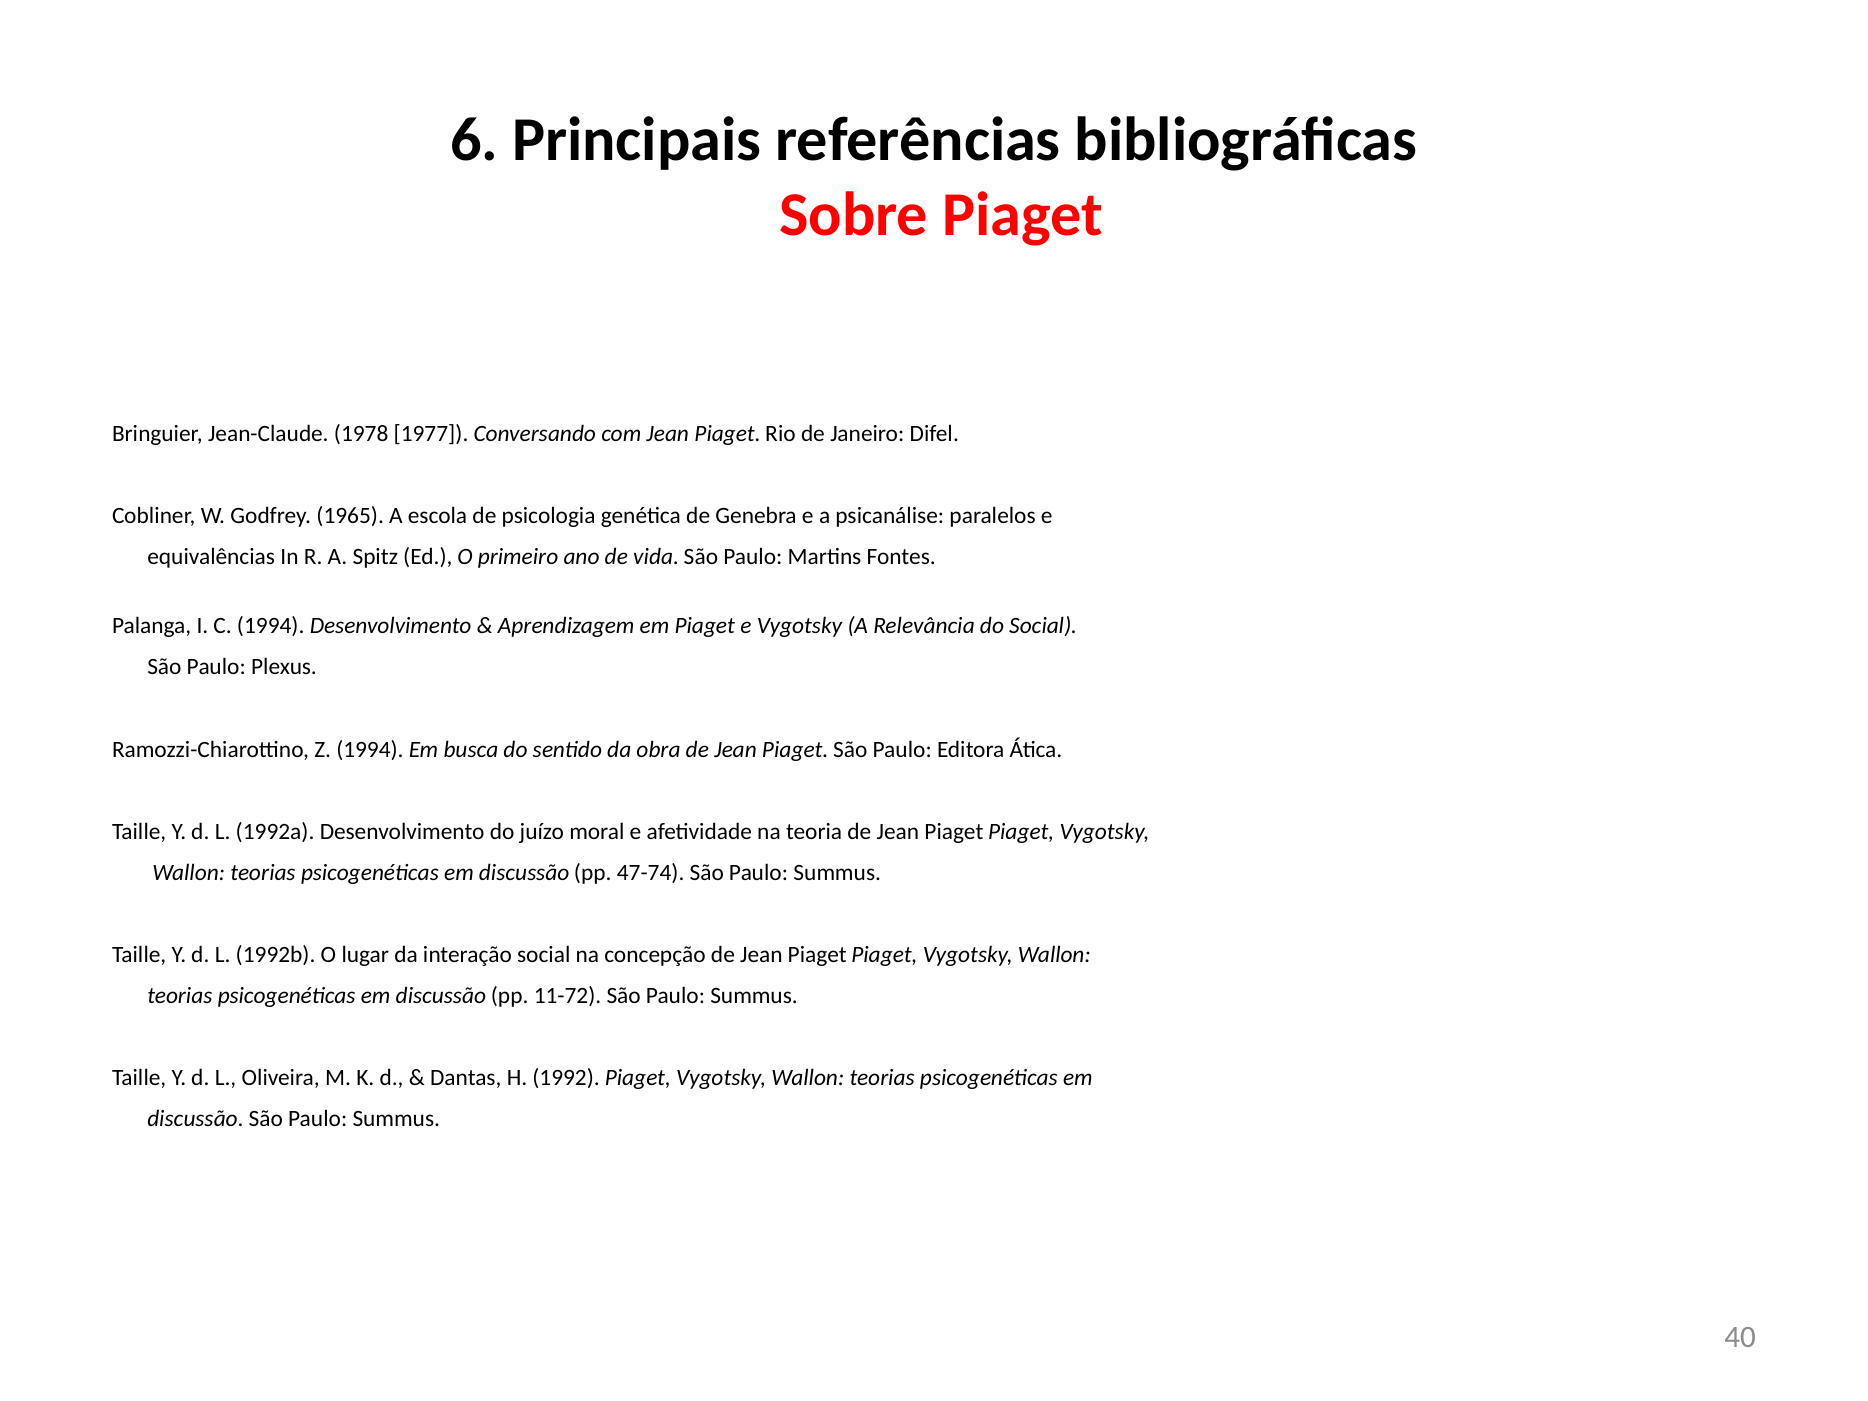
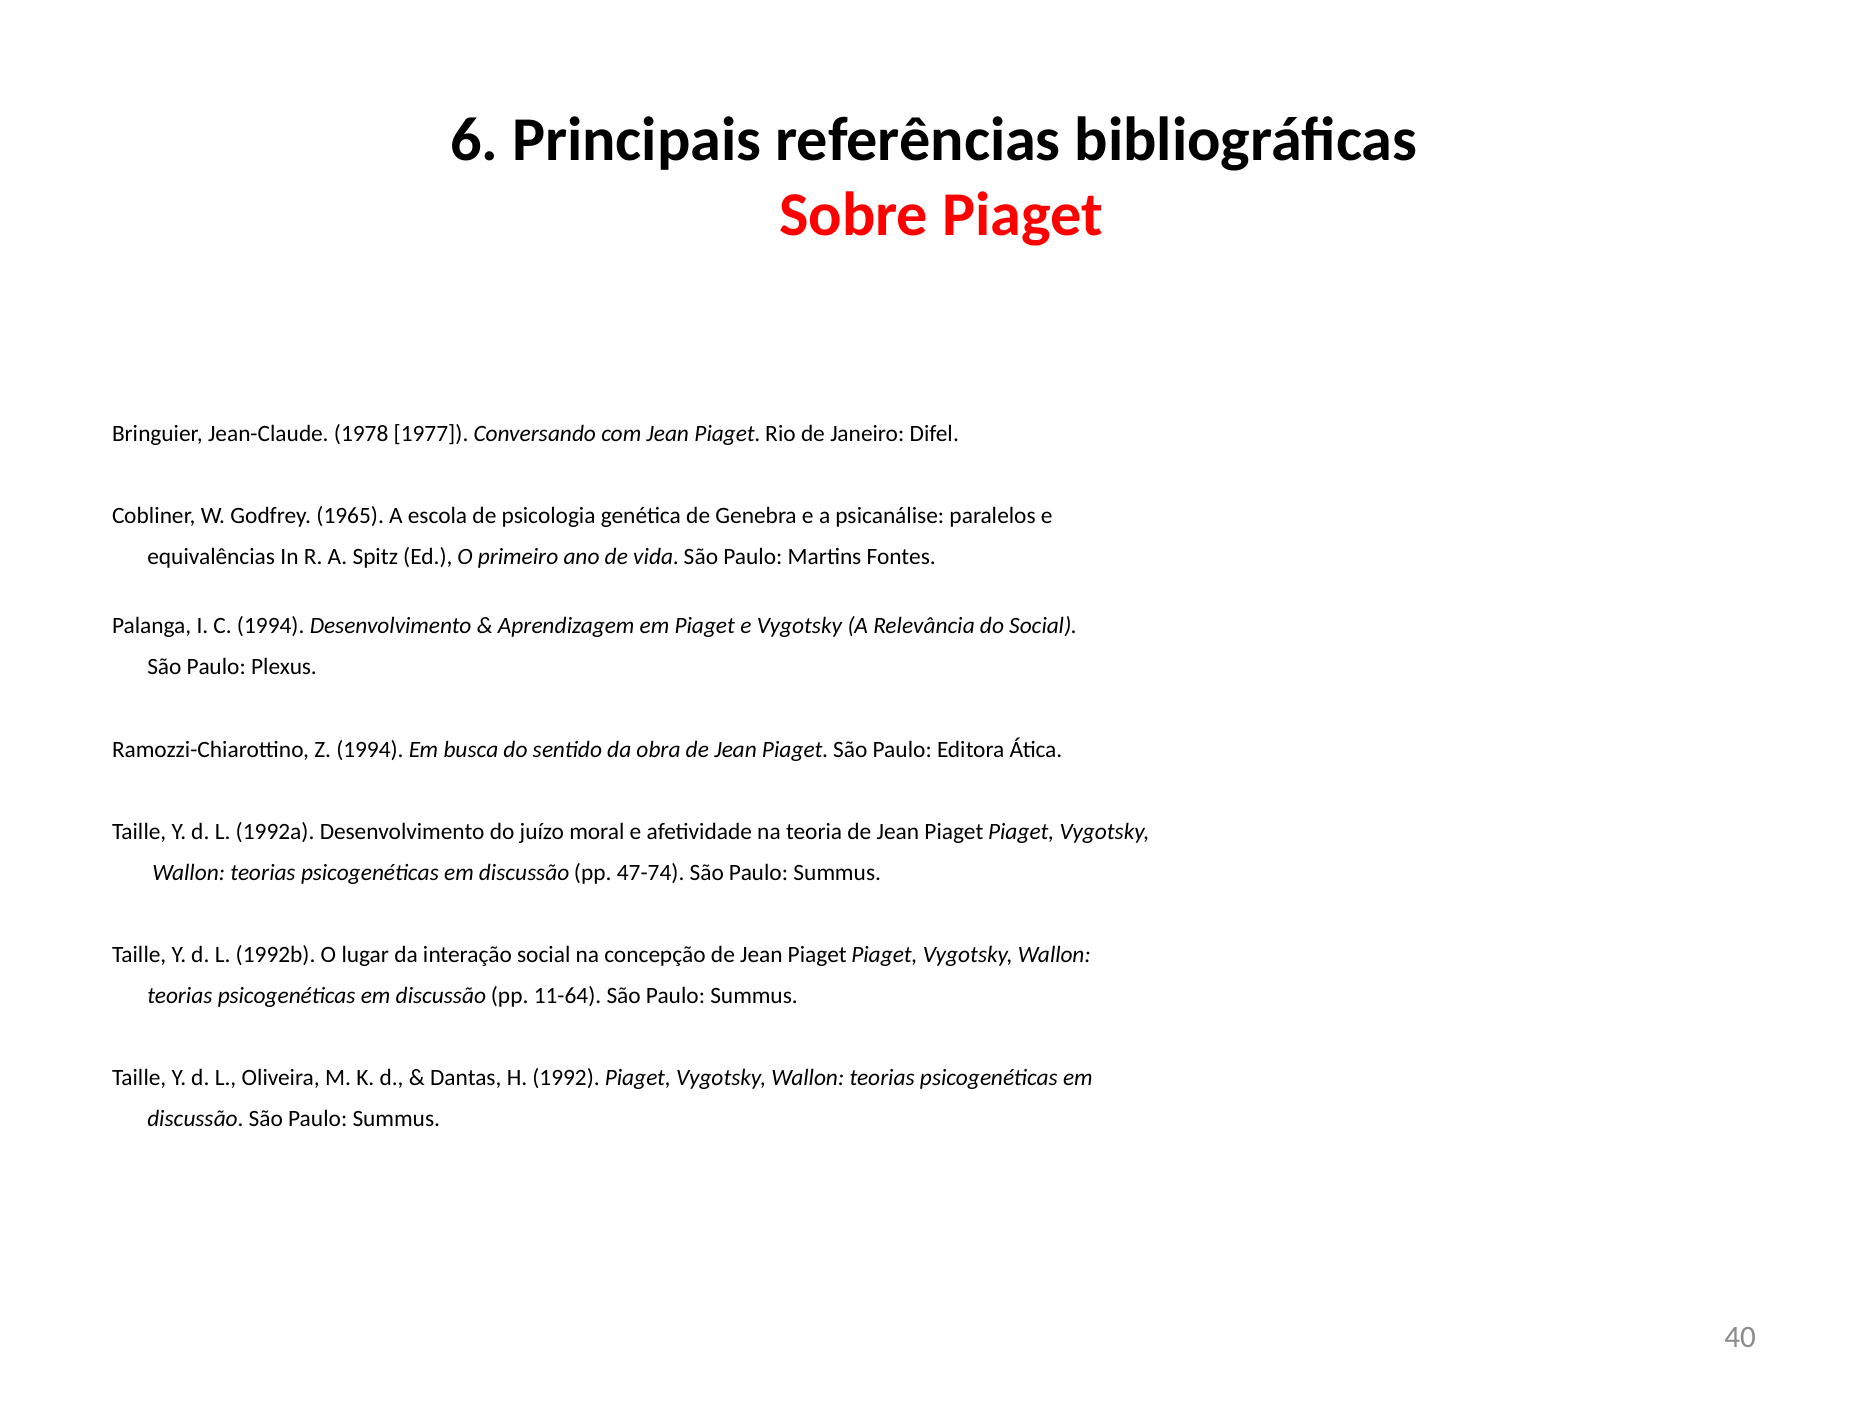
11-72: 11-72 -> 11-64
